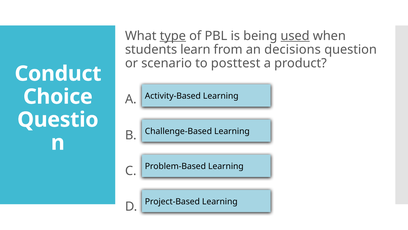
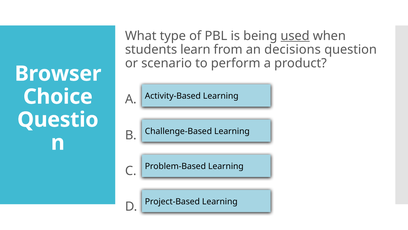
type underline: present -> none
posttest: posttest -> perform
Conduct: Conduct -> Browser
